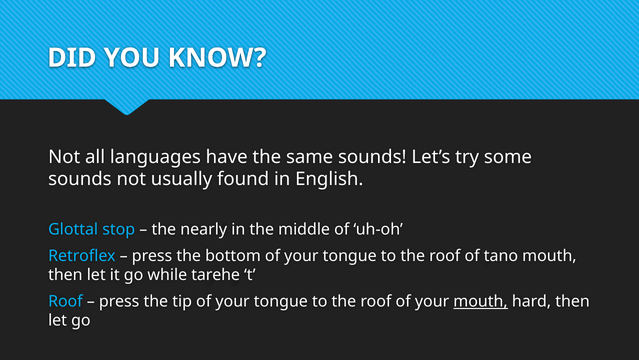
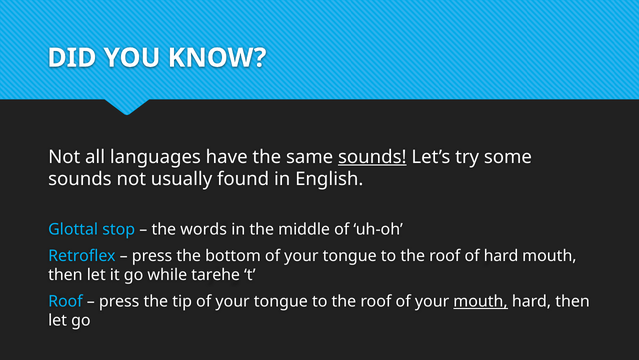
sounds at (372, 157) underline: none -> present
nearly: nearly -> words
of tano: tano -> hard
